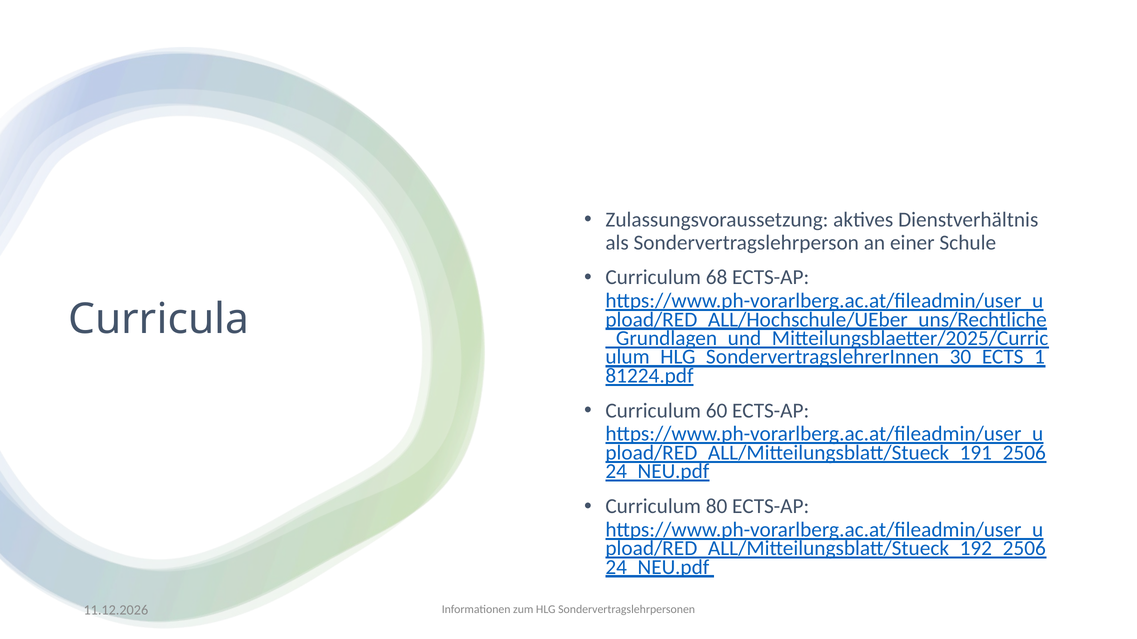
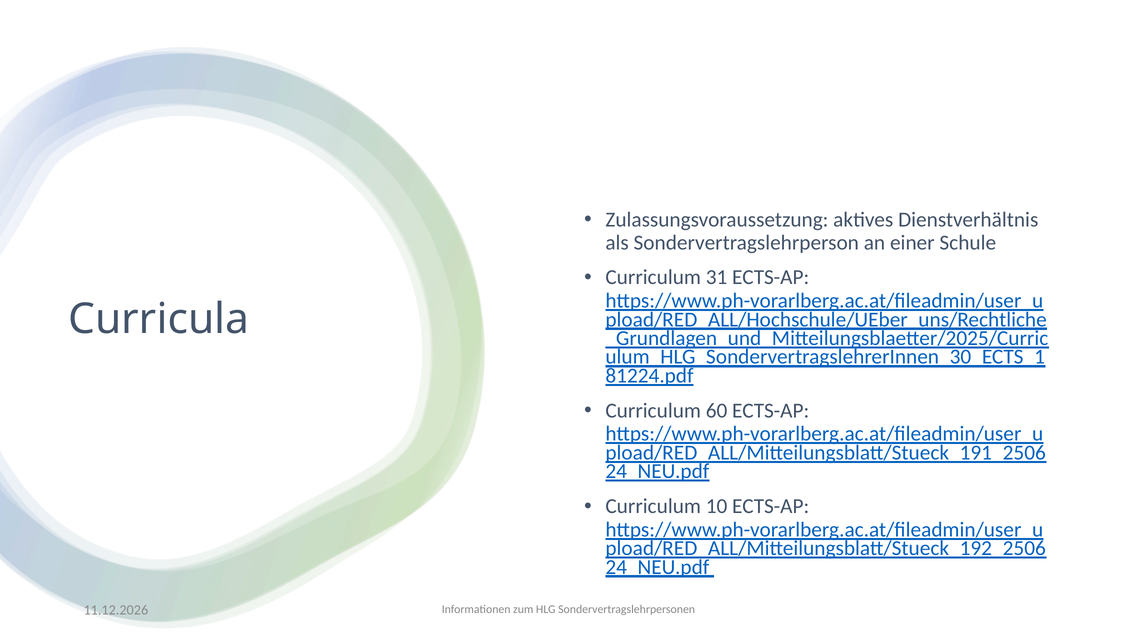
68: 68 -> 31
80: 80 -> 10
